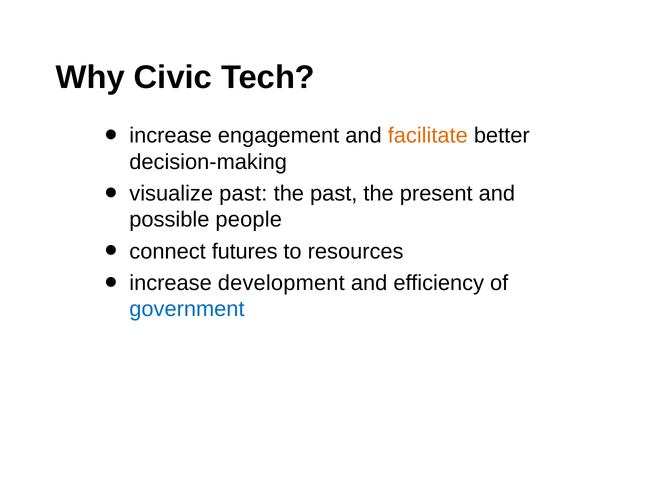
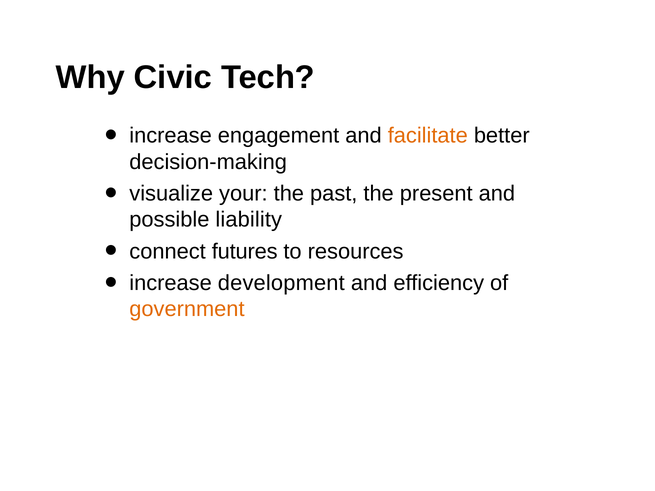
visualize past: past -> your
people: people -> liability
government colour: blue -> orange
